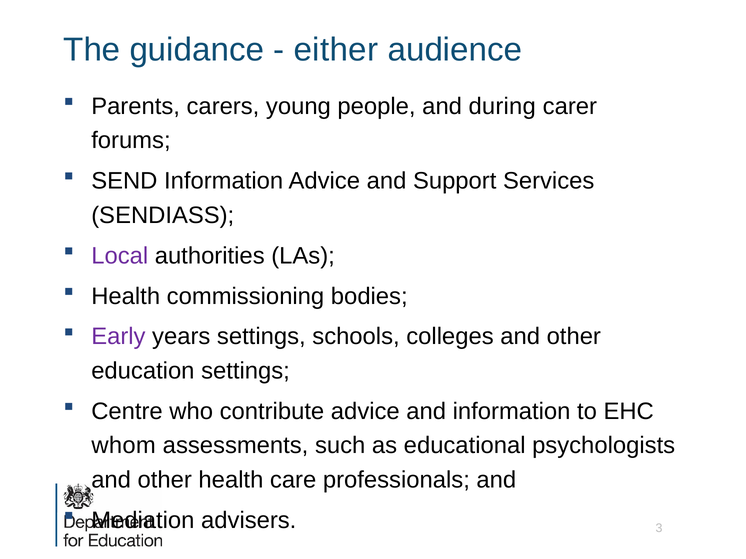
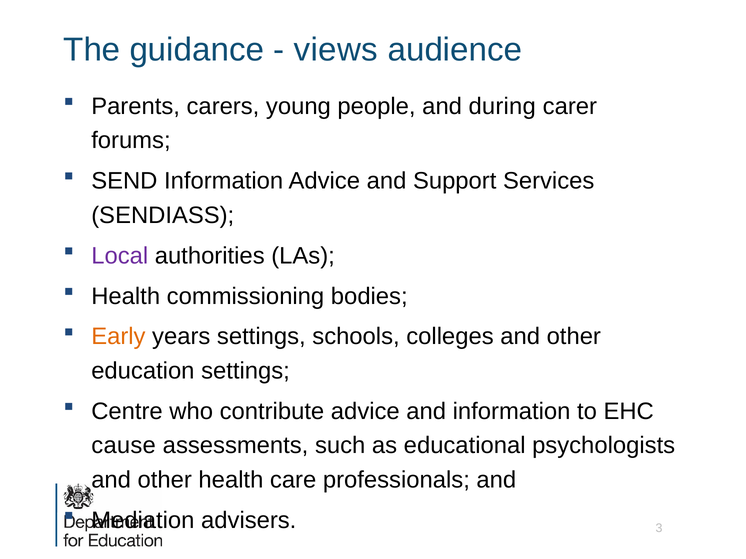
either: either -> views
Early colour: purple -> orange
whom: whom -> cause
